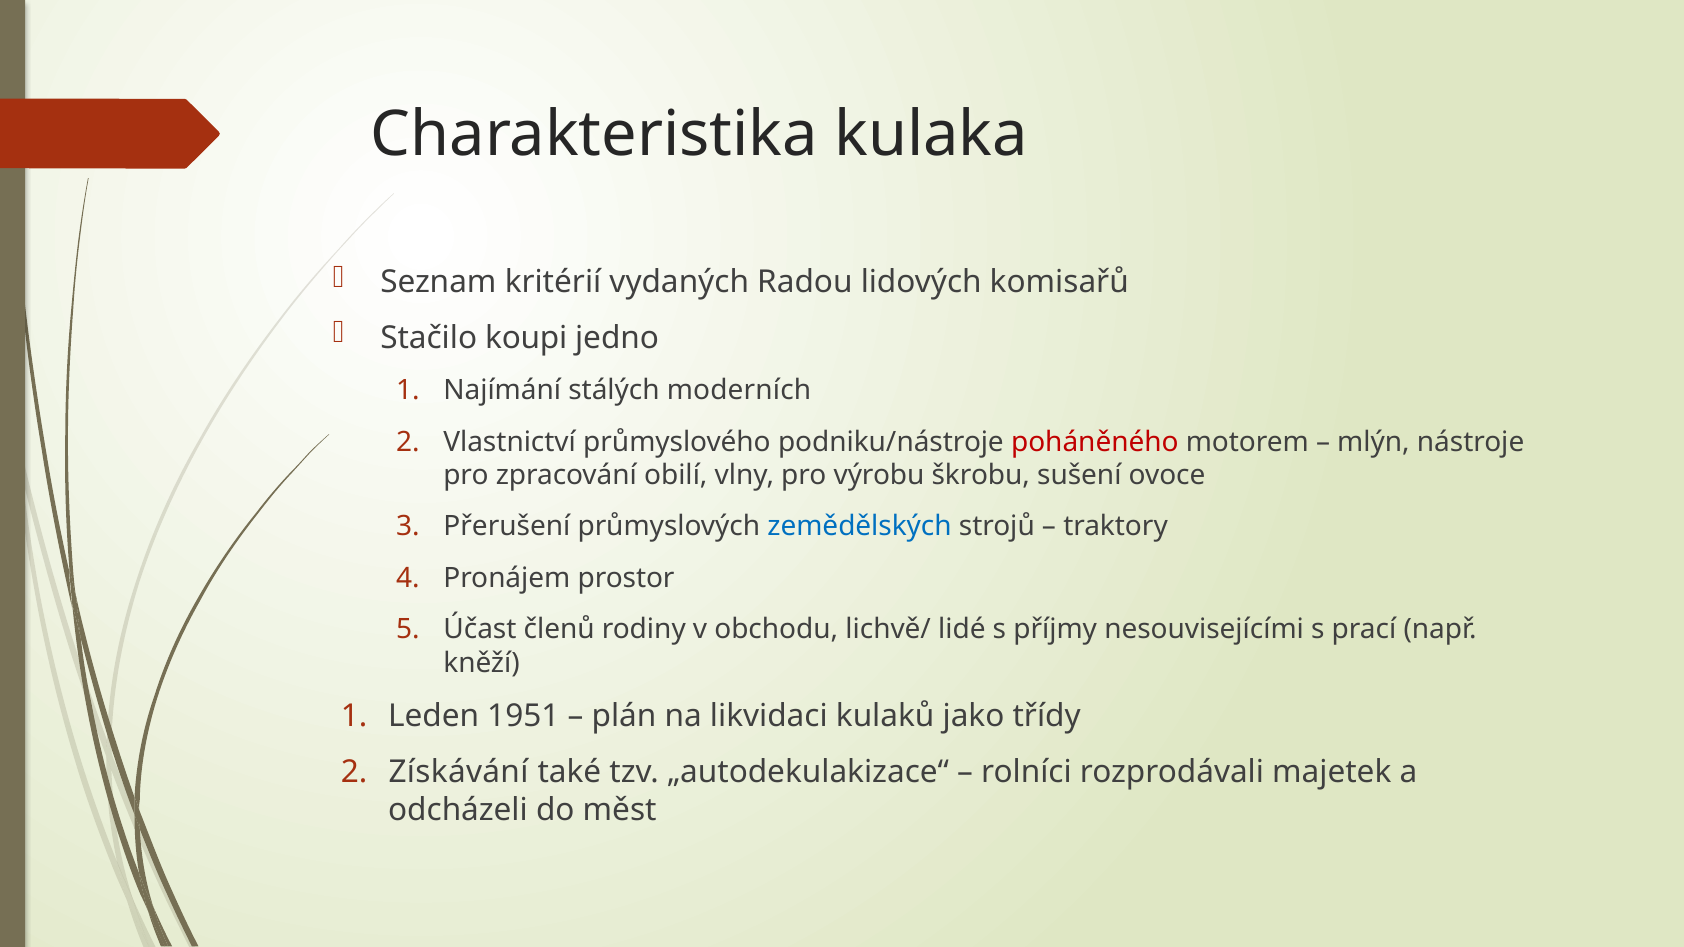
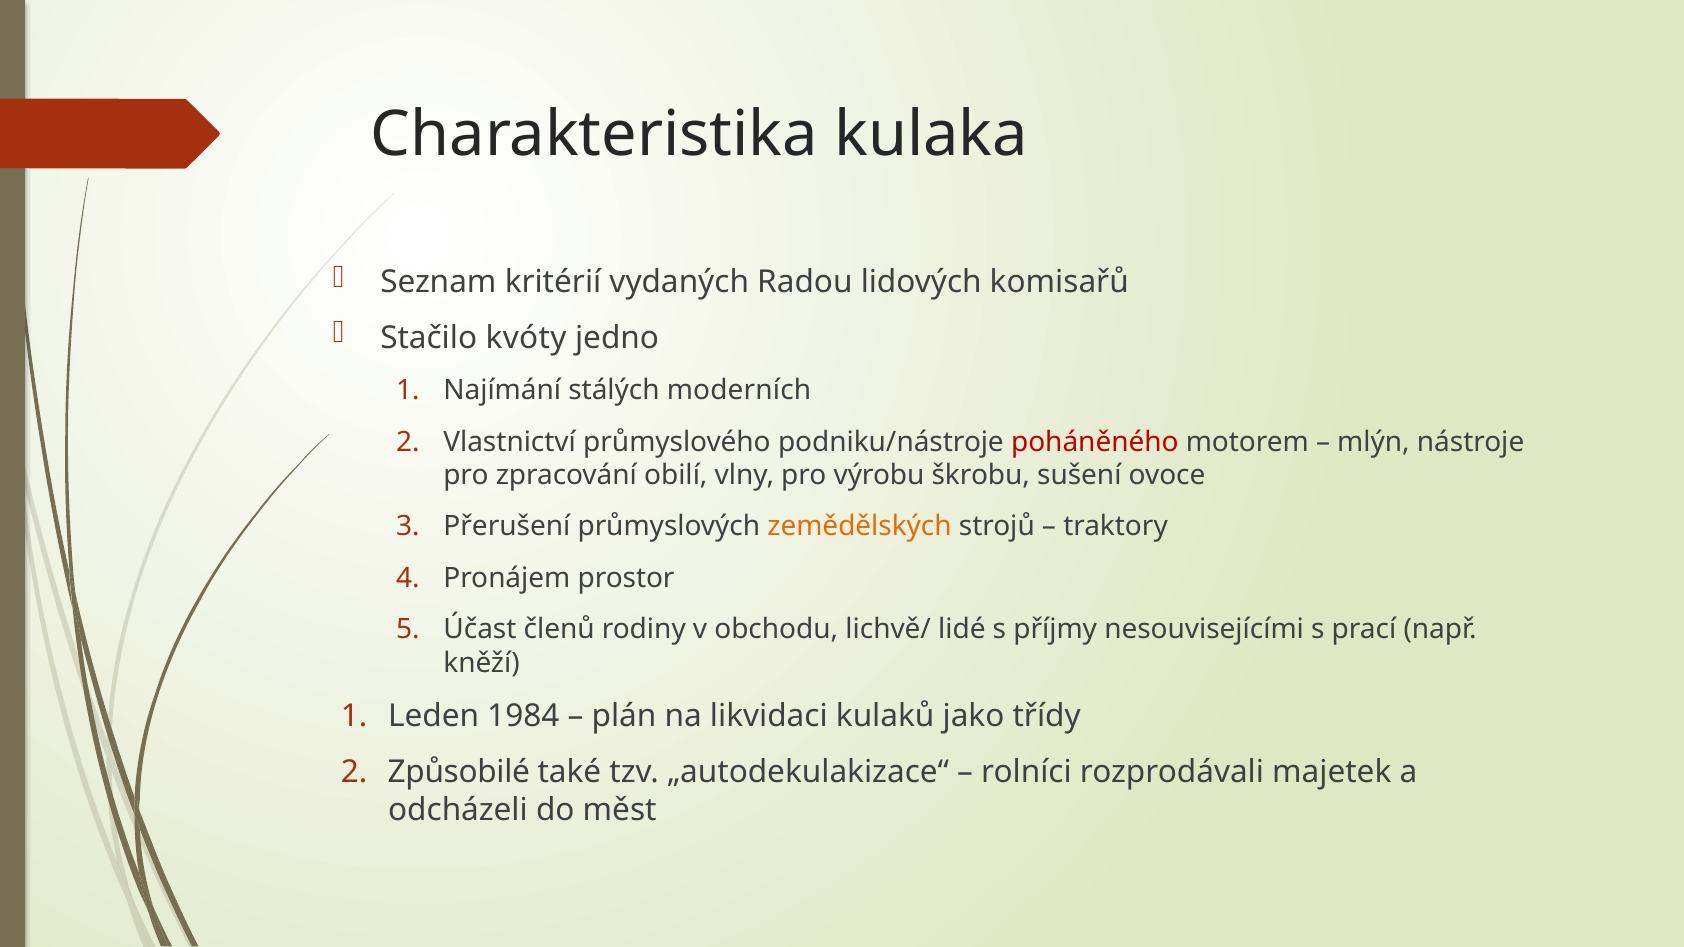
koupi: koupi -> kvóty
zemědělských colour: blue -> orange
1951: 1951 -> 1984
Získávání: Získávání -> Způsobilé
